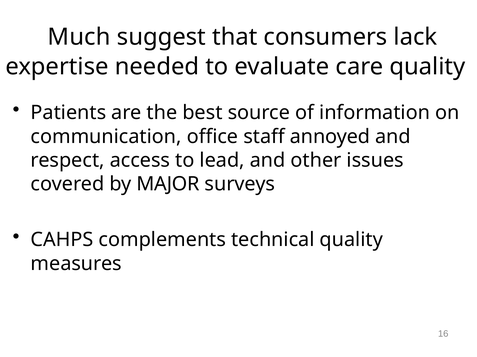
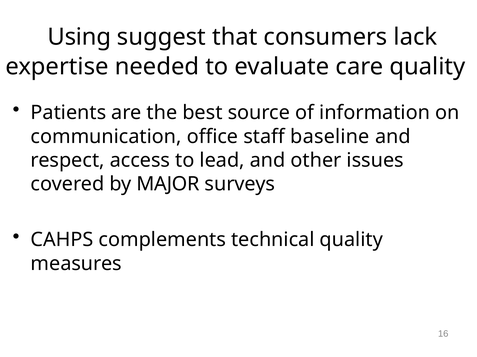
Much: Much -> Using
annoyed: annoyed -> baseline
